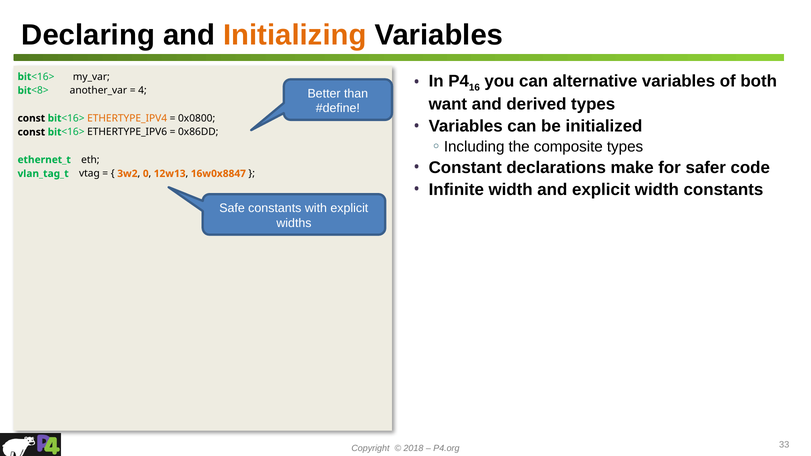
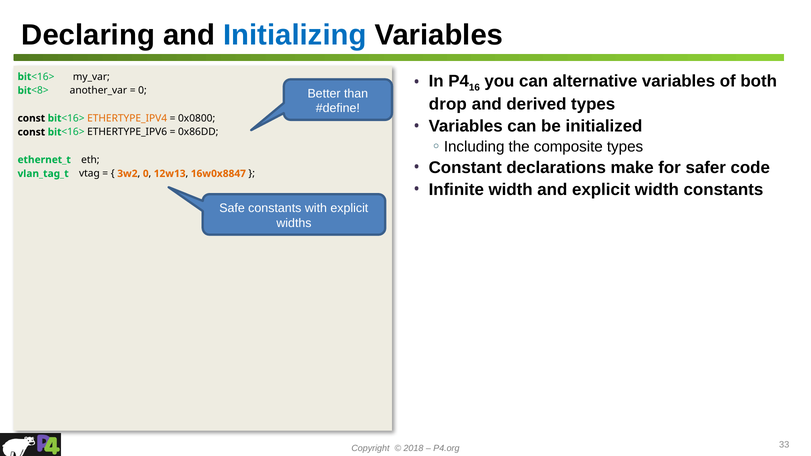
Initializing colour: orange -> blue
4 at (142, 91): 4 -> 0
want: want -> drop
